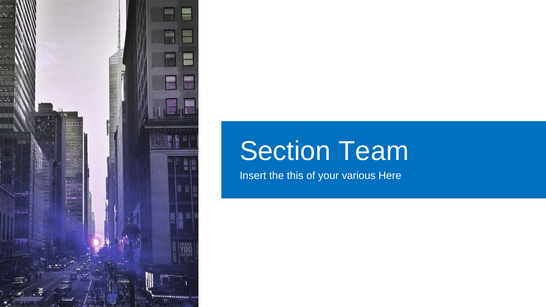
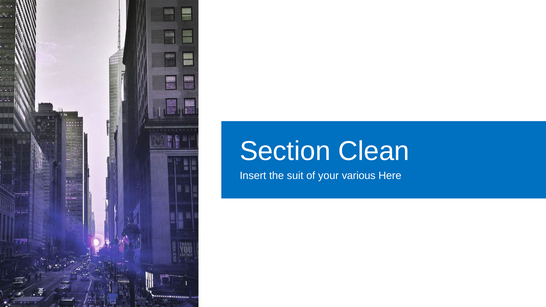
Team: Team -> Clean
this: this -> suit
